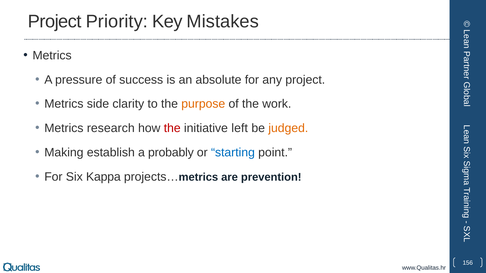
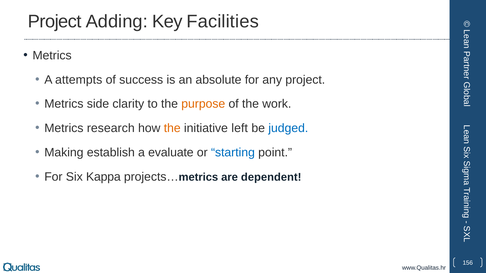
Priority: Priority -> Adding
Mistakes: Mistakes -> Facilities
pressure: pressure -> attempts
the at (172, 128) colour: red -> orange
judged colour: orange -> blue
probably: probably -> evaluate
prevention: prevention -> dependent
